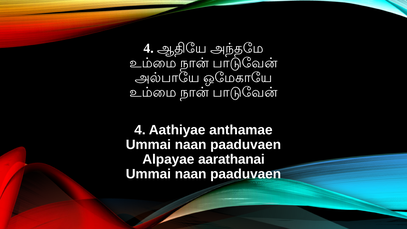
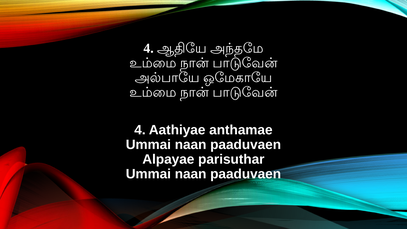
aarathanai: aarathanai -> parisuthar
